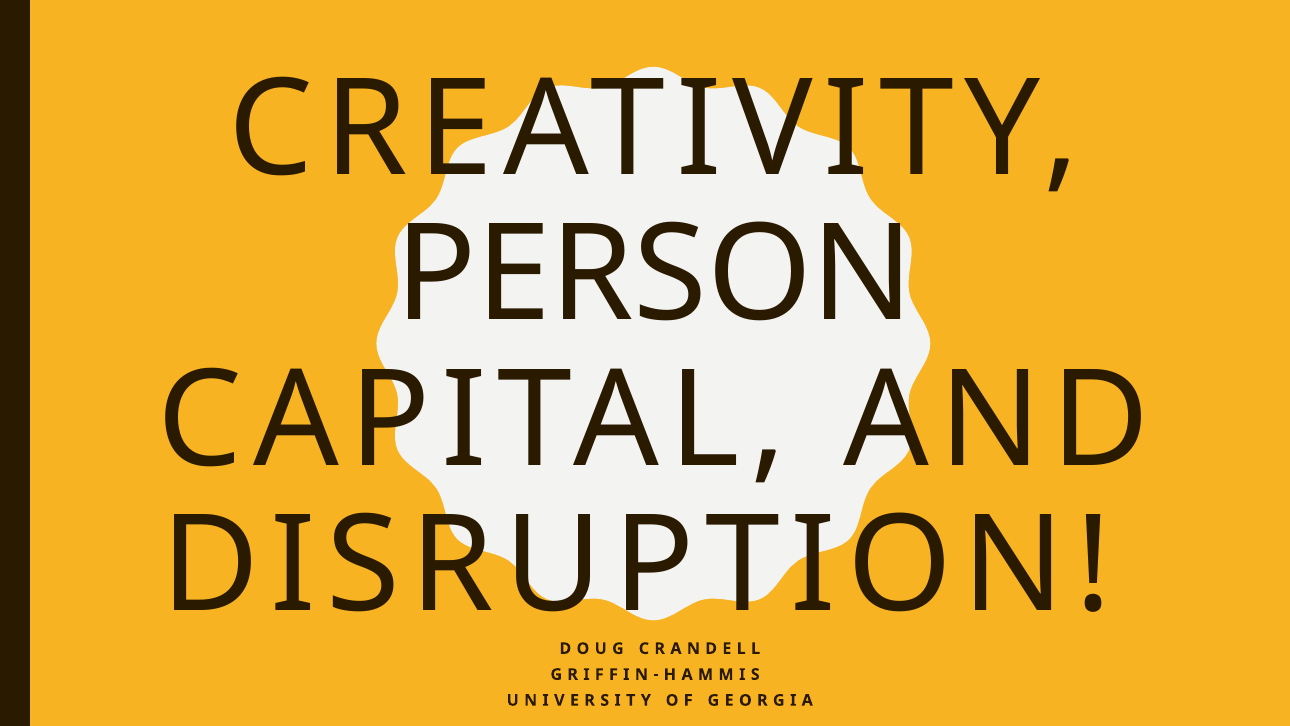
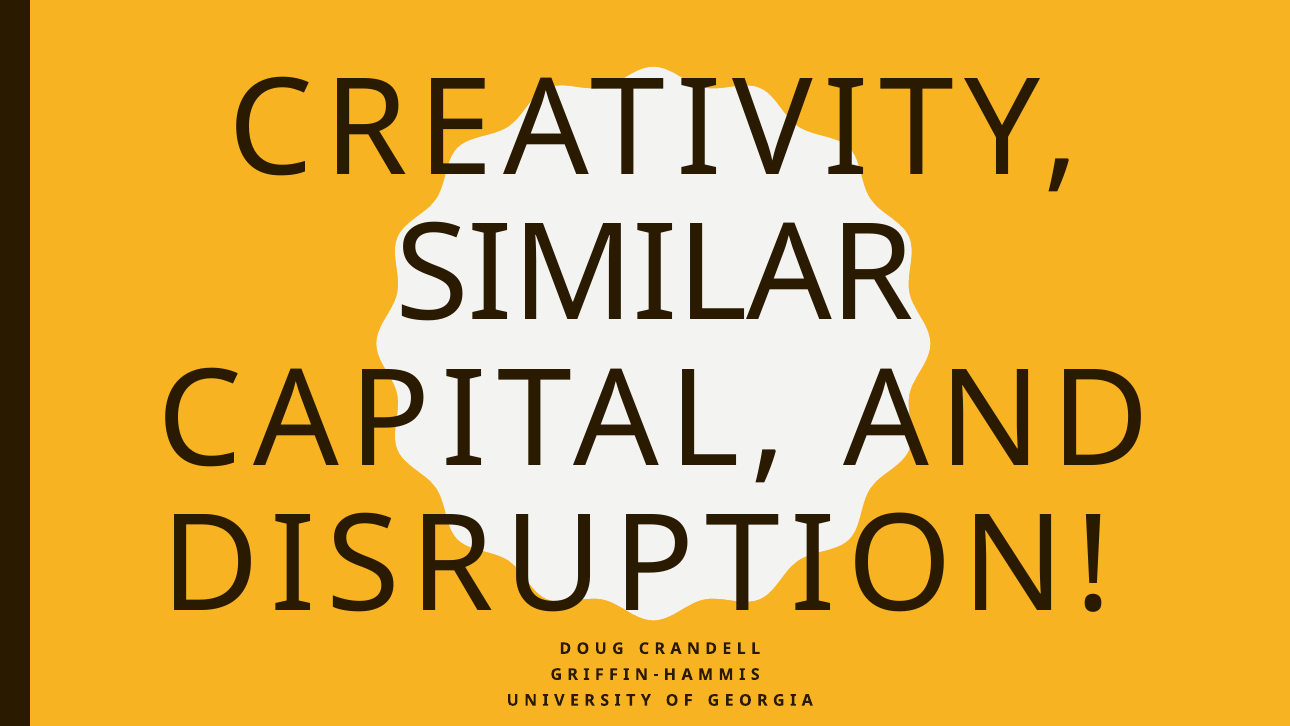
PERSON: PERSON -> SIMILAR
